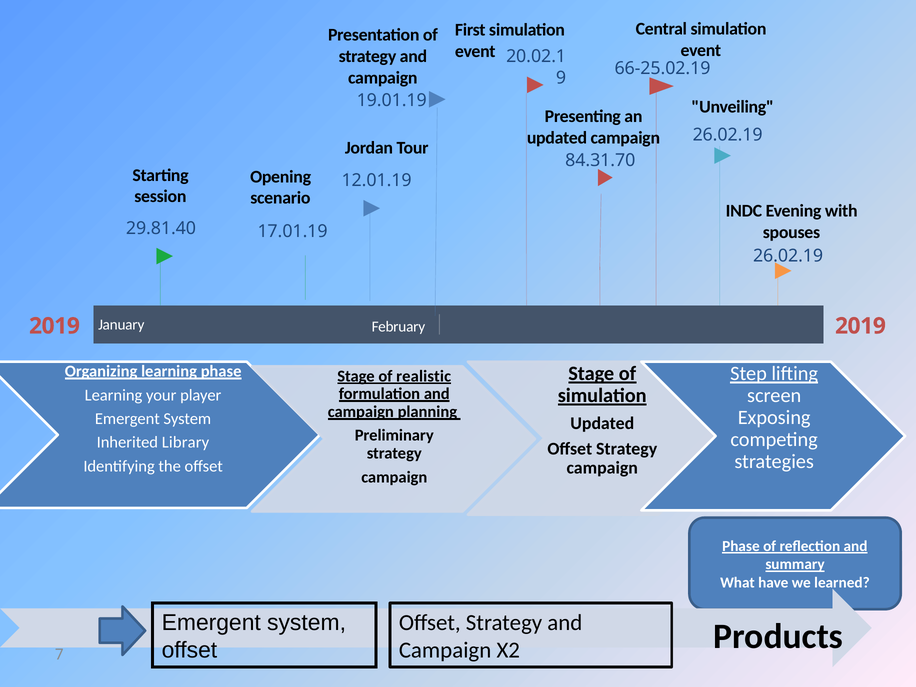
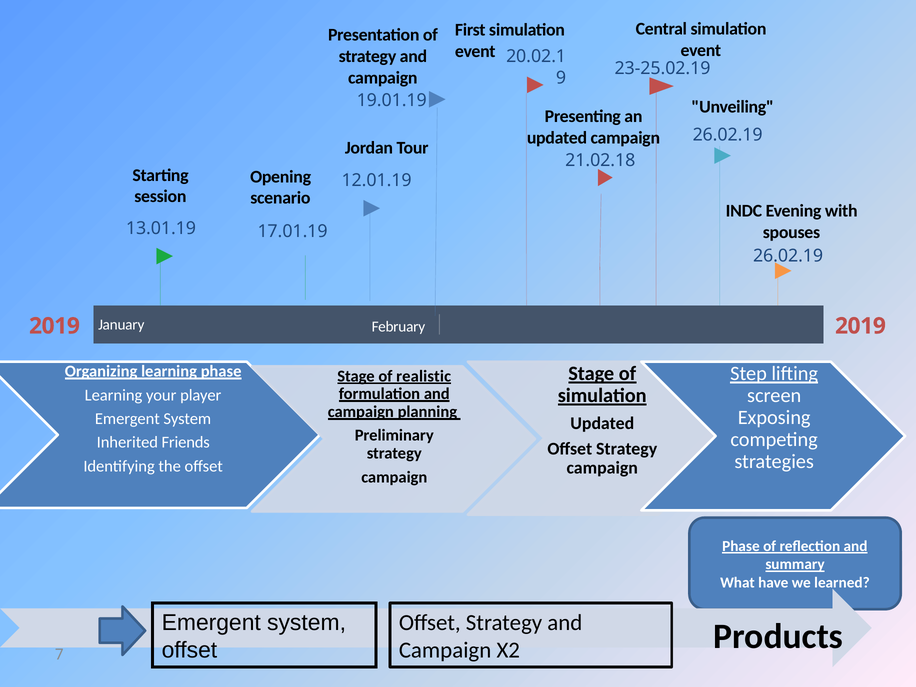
66-25.02.19: 66-25.02.19 -> 23-25.02.19
84.31.70: 84.31.70 -> 21.02.18
29.81.40: 29.81.40 -> 13.01.19
Library: Library -> Friends
